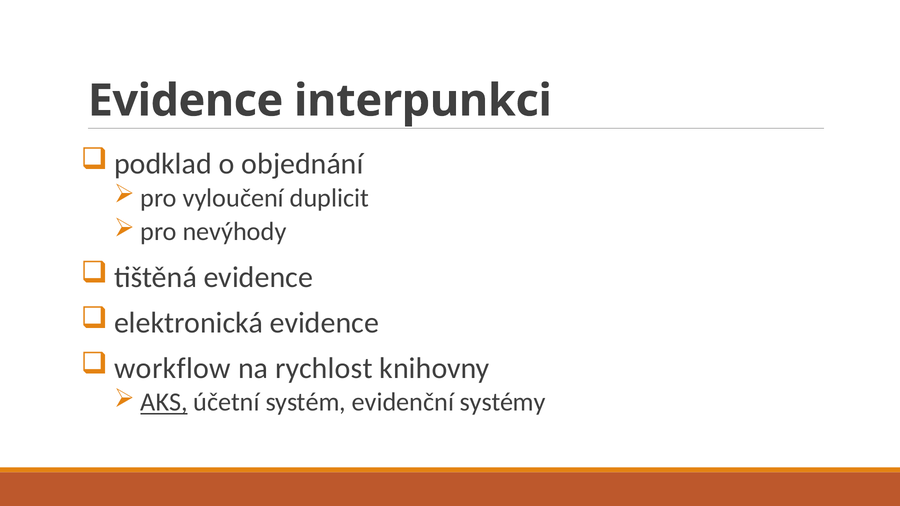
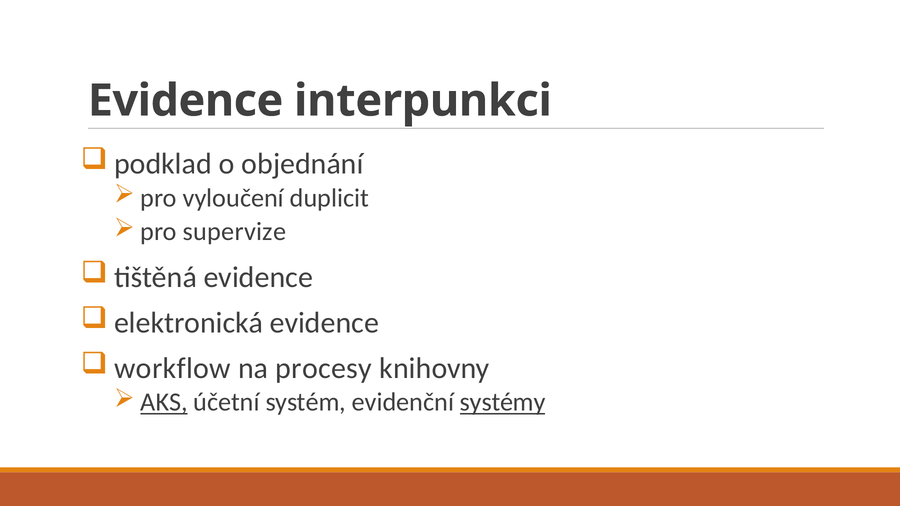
nevýhody: nevýhody -> supervize
rychlost: rychlost -> procesy
systémy underline: none -> present
